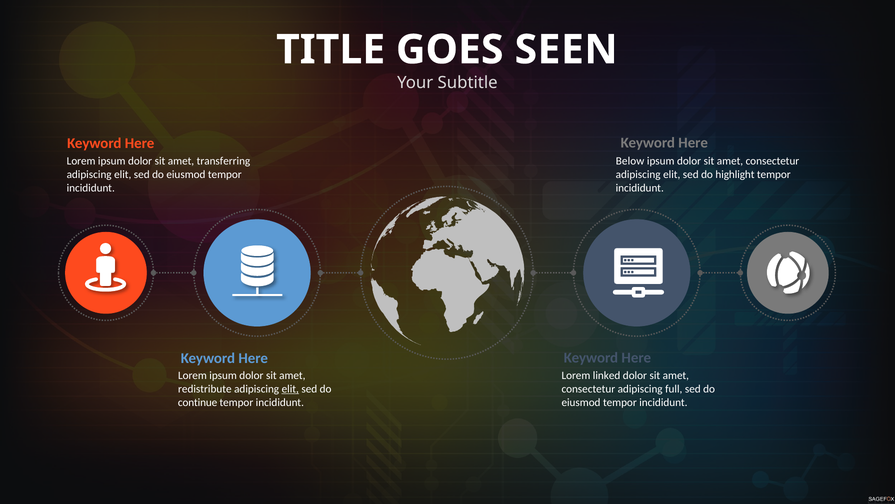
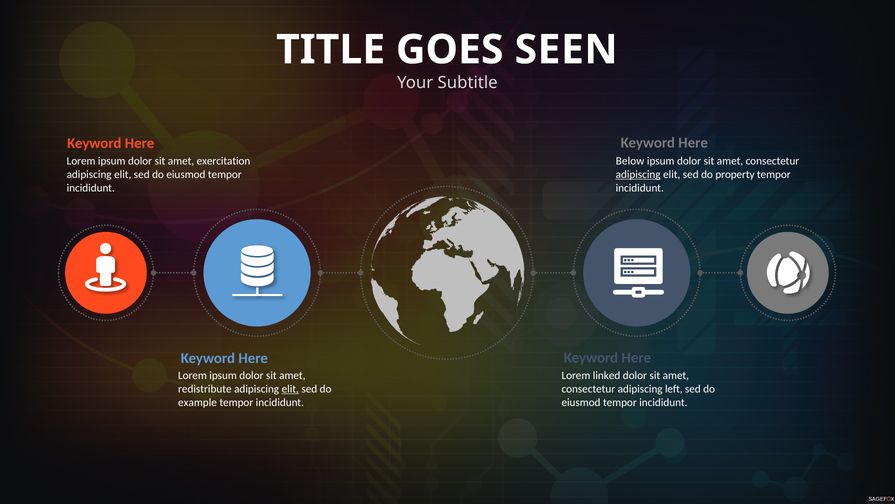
transferring: transferring -> exercitation
adipiscing at (638, 174) underline: none -> present
highlight: highlight -> property
full: full -> left
continue: continue -> example
